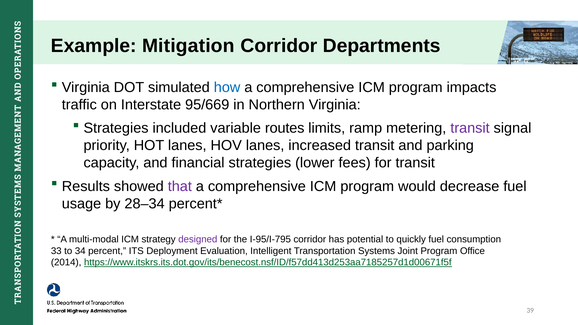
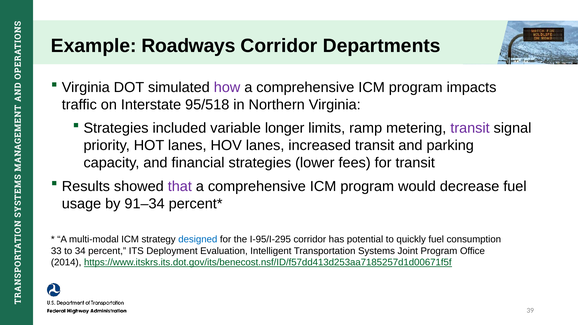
Mitigation: Mitigation -> Roadways
how colour: blue -> purple
95/669: 95/669 -> 95/518
routes: routes -> longer
28–34: 28–34 -> 91–34
designed colour: purple -> blue
I-95/I-795: I-95/I-795 -> I-95/I-295
